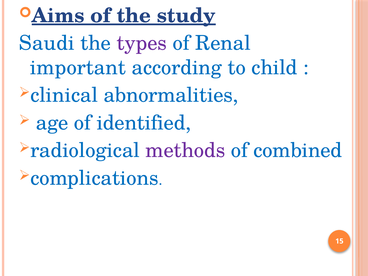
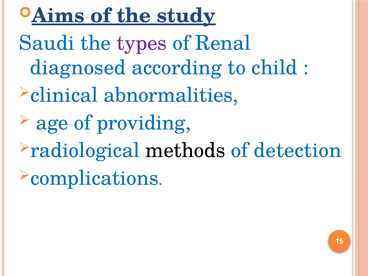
important: important -> diagnosed
identified: identified -> providing
methods colour: purple -> black
combined: combined -> detection
